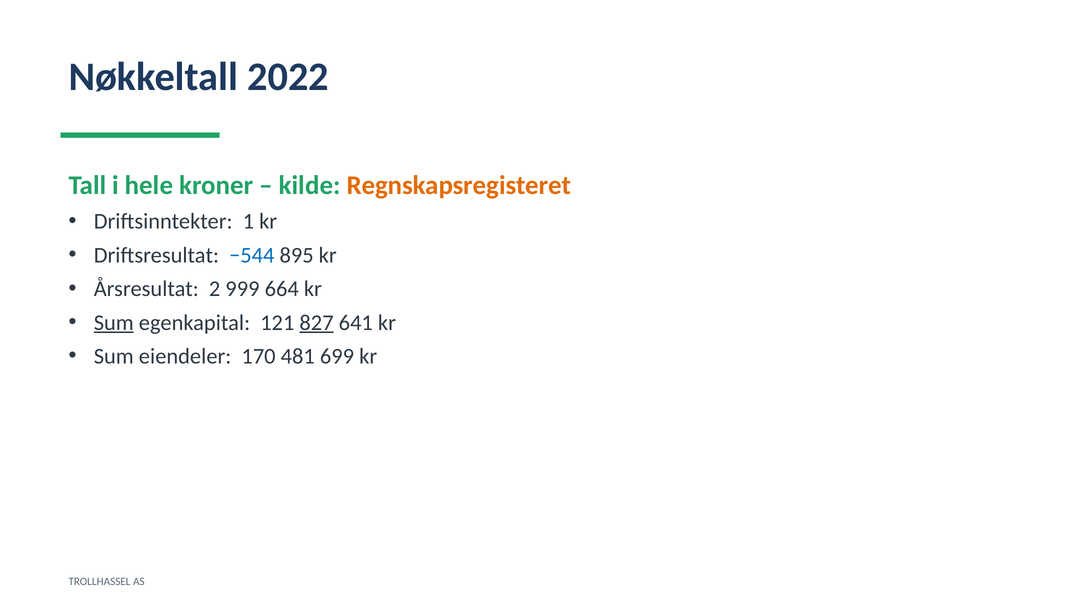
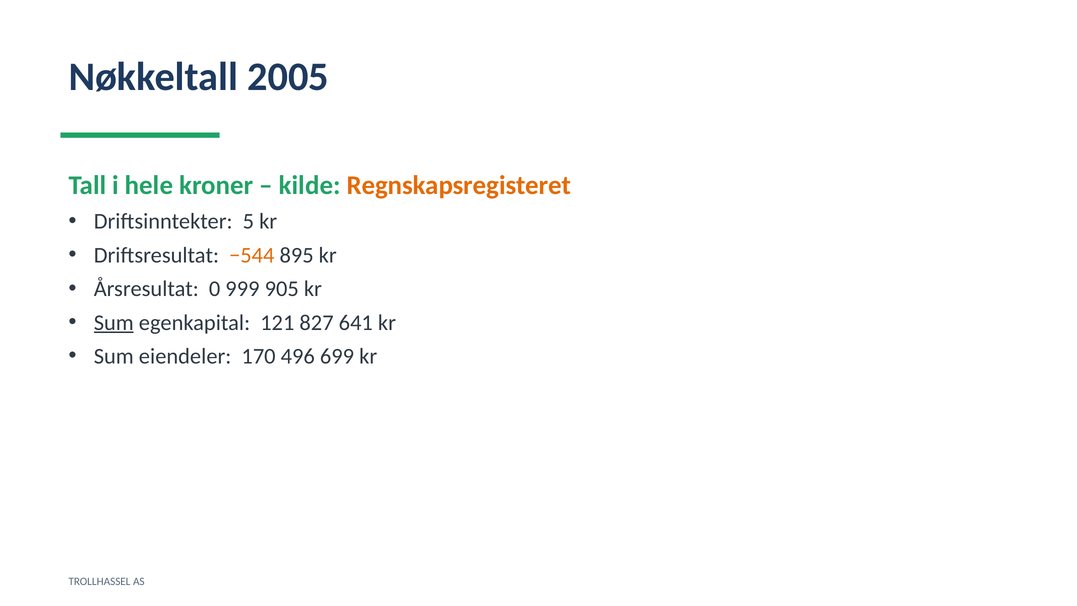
2022: 2022 -> 2005
1: 1 -> 5
−544 colour: blue -> orange
2: 2 -> 0
664: 664 -> 905
827 underline: present -> none
481: 481 -> 496
